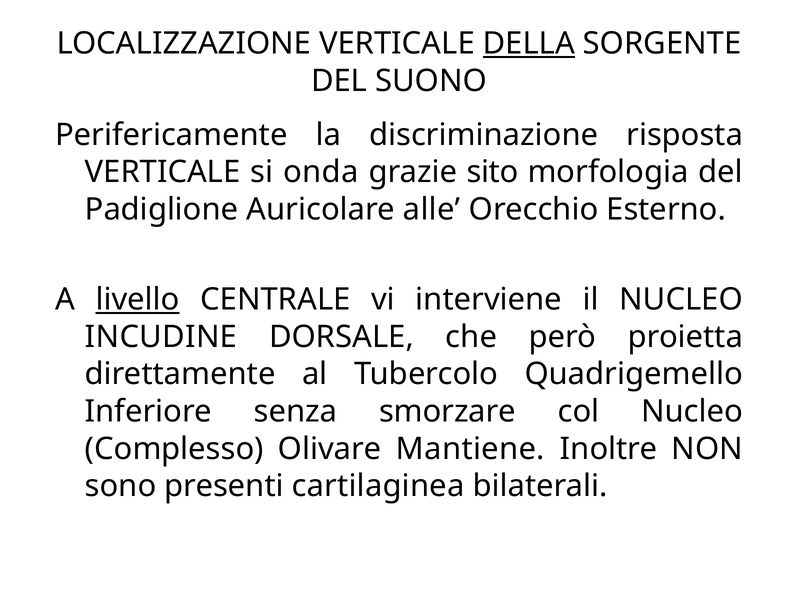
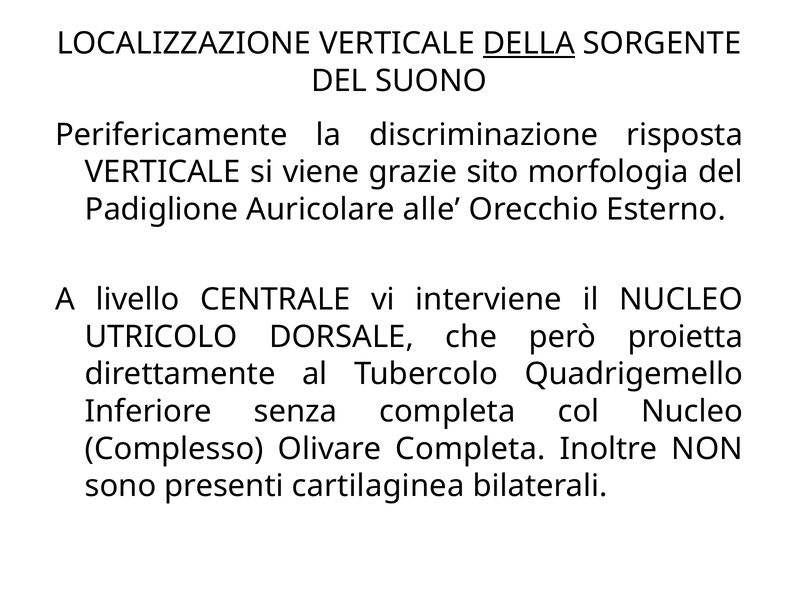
onda: onda -> viene
livello underline: present -> none
INCUDINE: INCUDINE -> UTRICOLO
senza smorzare: smorzare -> completa
Olivare Mantiene: Mantiene -> Completa
